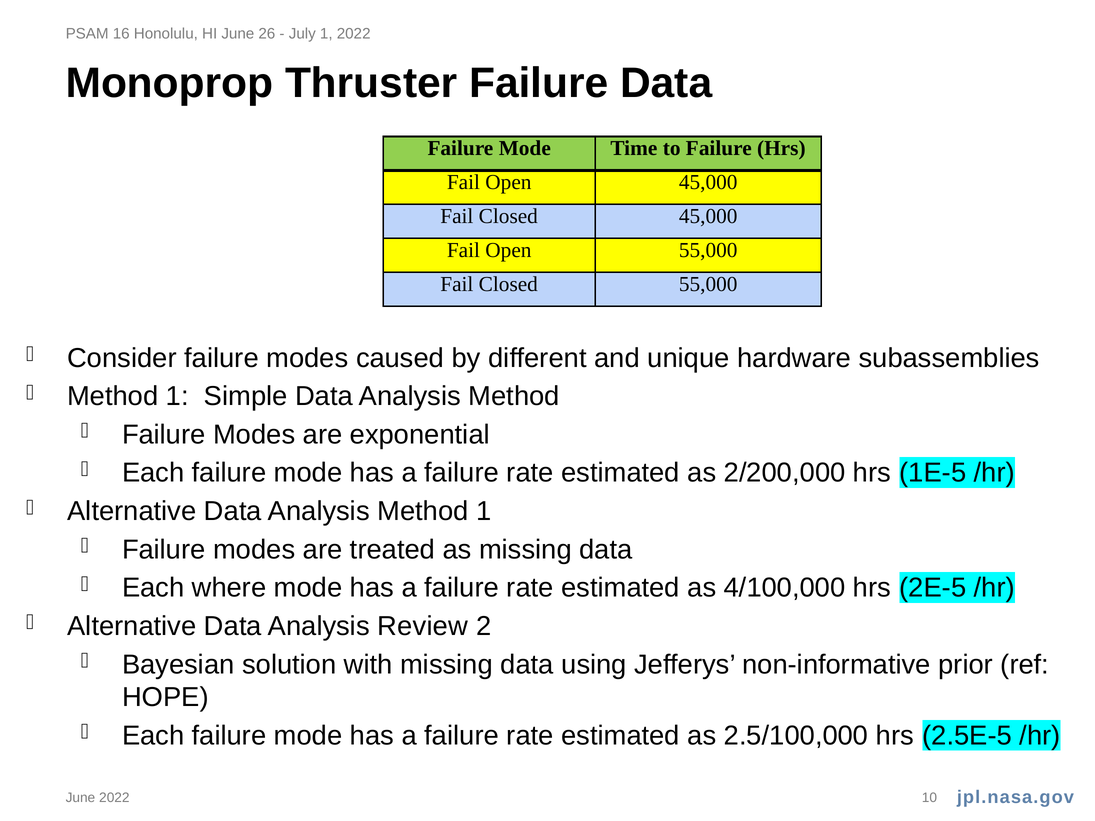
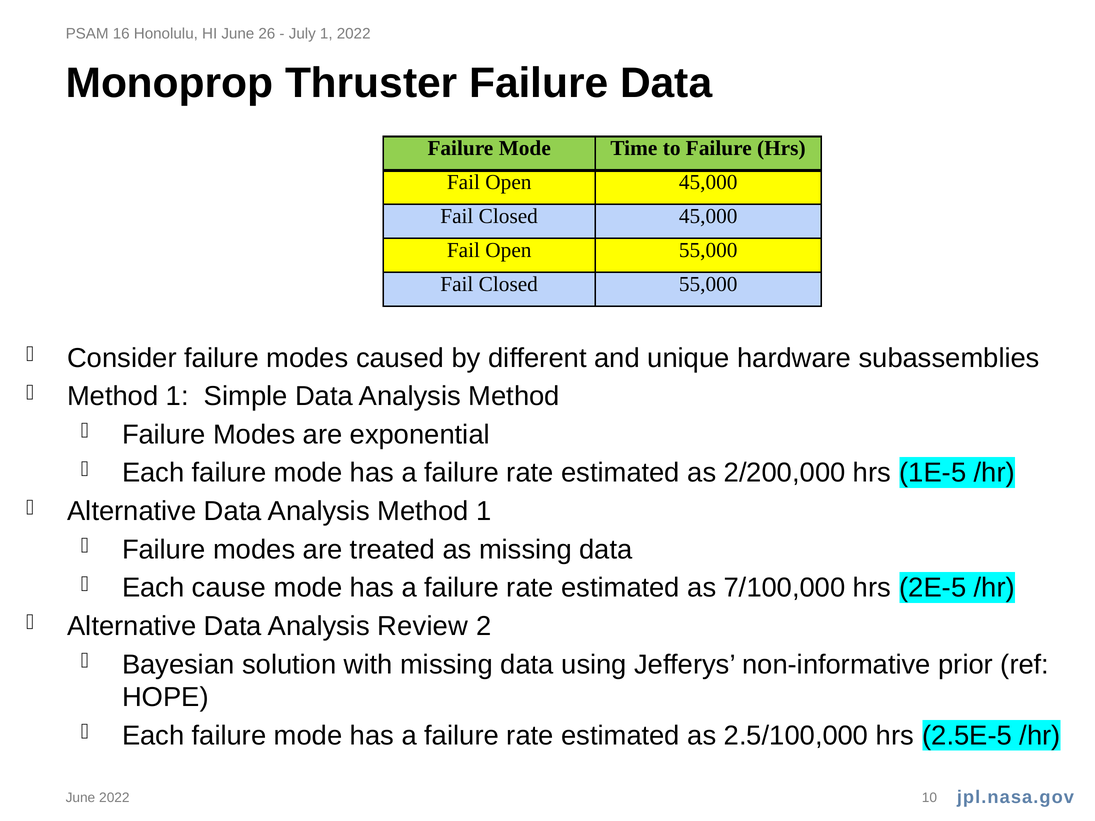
where: where -> cause
4/100,000: 4/100,000 -> 7/100,000
